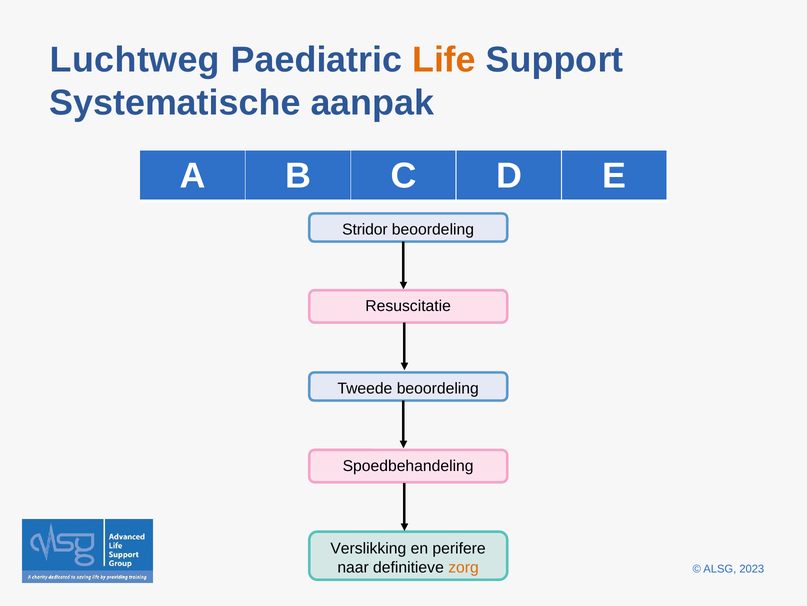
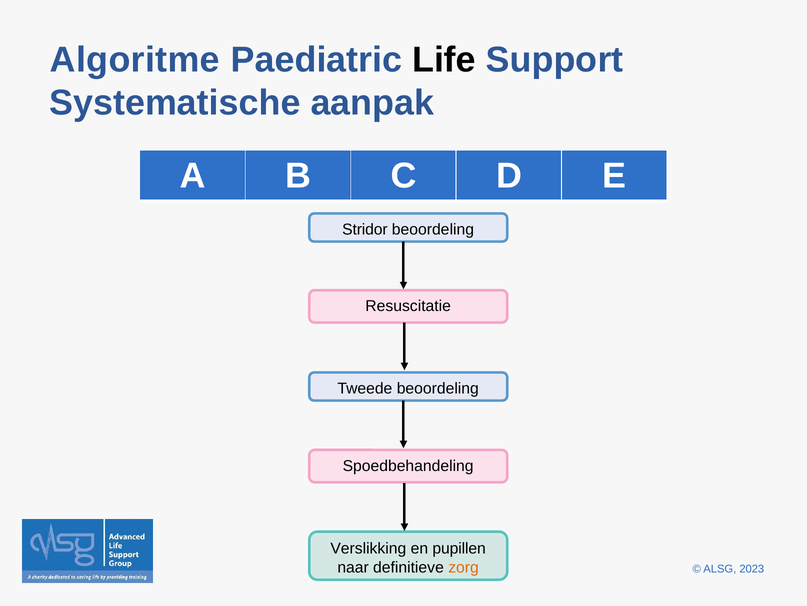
Luchtweg: Luchtweg -> Algoritme
Life colour: orange -> black
perifere: perifere -> pupillen
